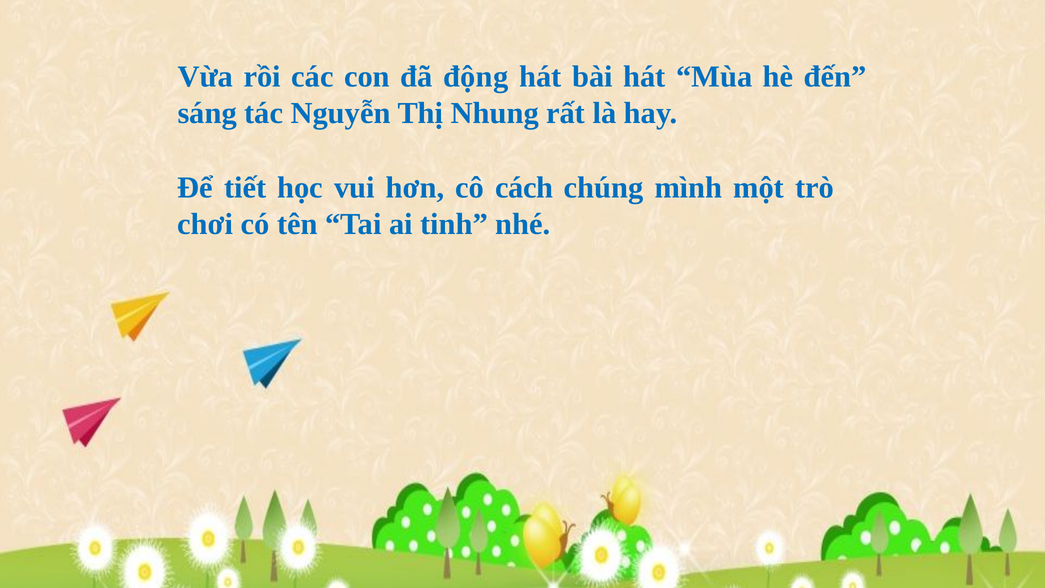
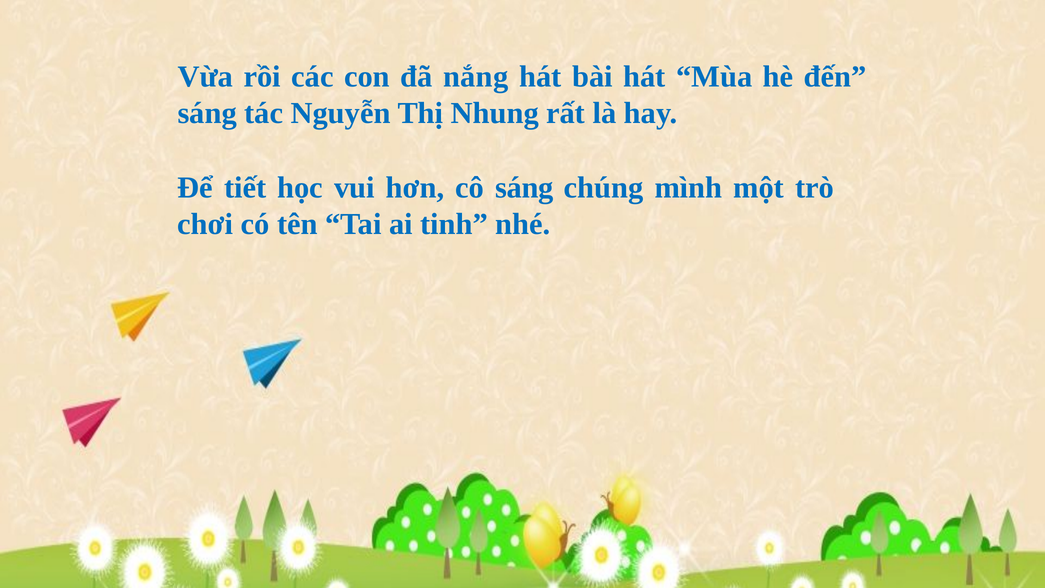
động: động -> nắng
cô cách: cách -> sáng
